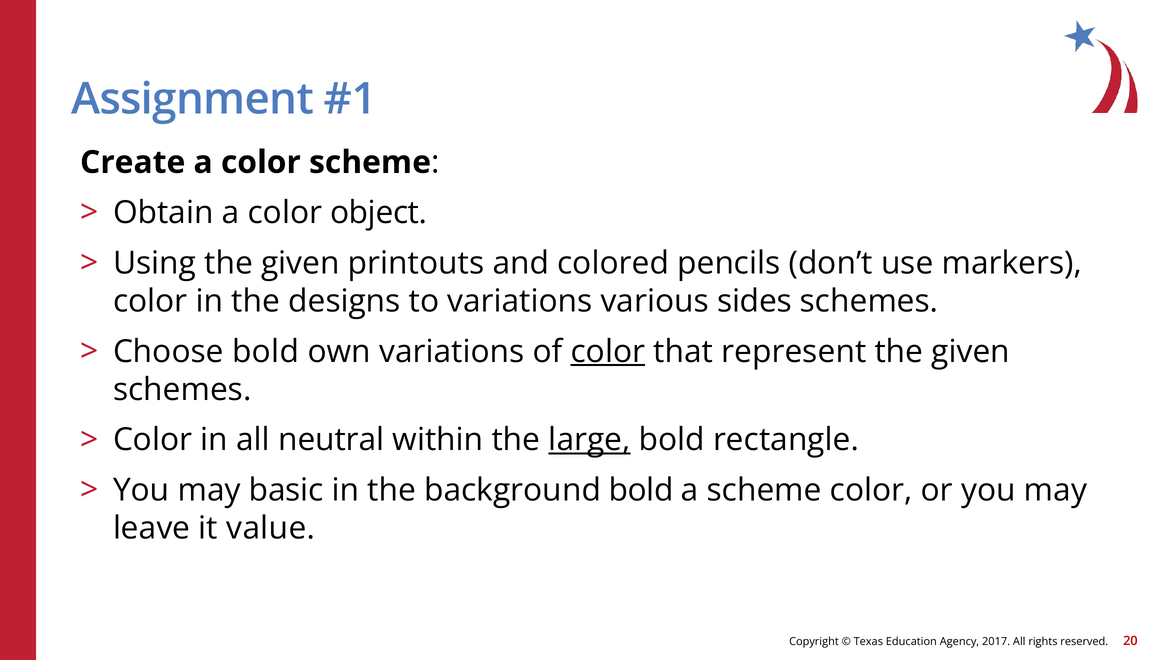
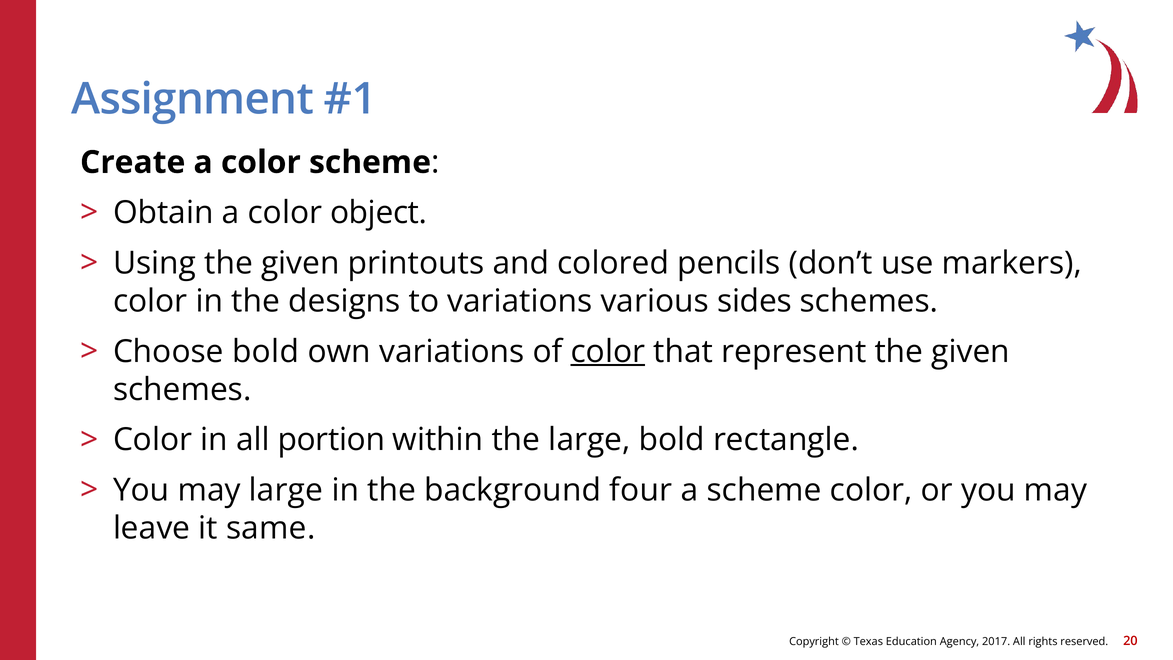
neutral: neutral -> portion
large at (589, 440) underline: present -> none
may basic: basic -> large
background bold: bold -> four
value: value -> same
